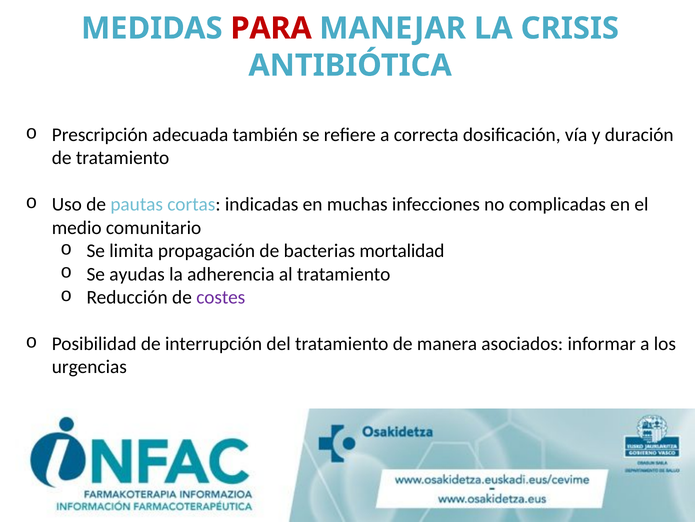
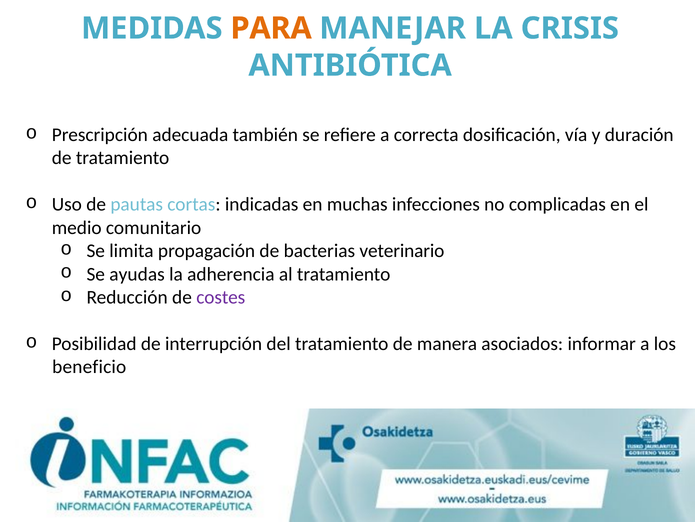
PARA colour: red -> orange
mortalidad: mortalidad -> veterinario
urgencias: urgencias -> beneficio
